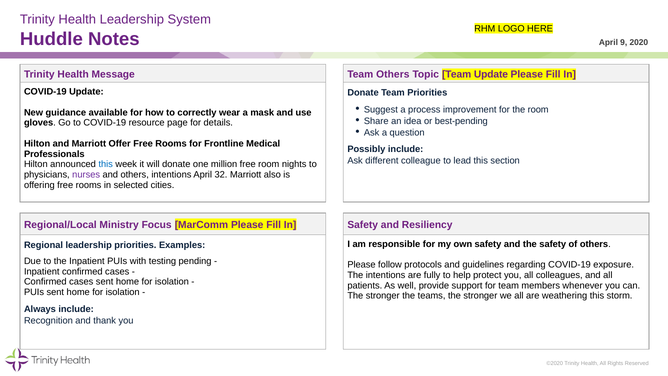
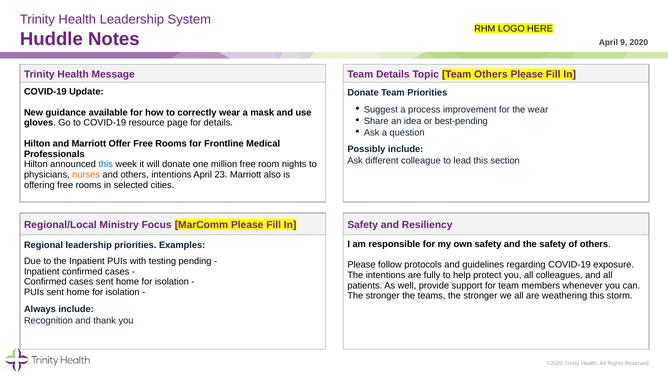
Team Others: Others -> Details
Team Update: Update -> Others
the room: room -> wear
nurses colour: purple -> orange
32: 32 -> 23
